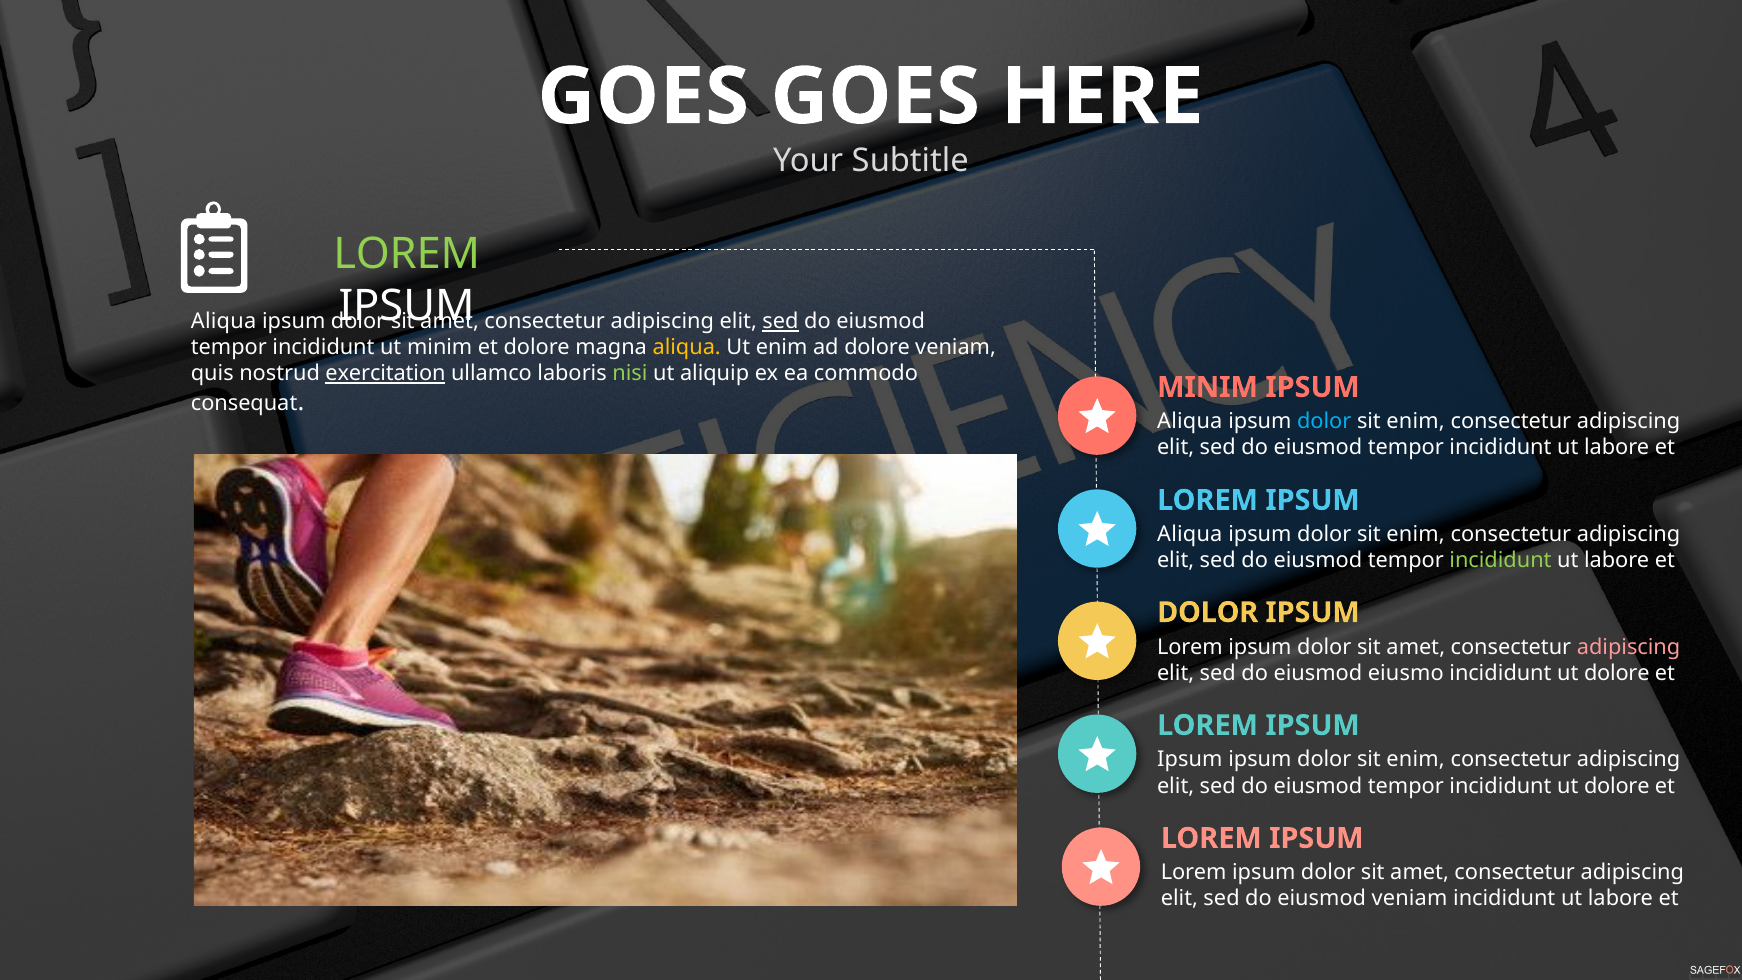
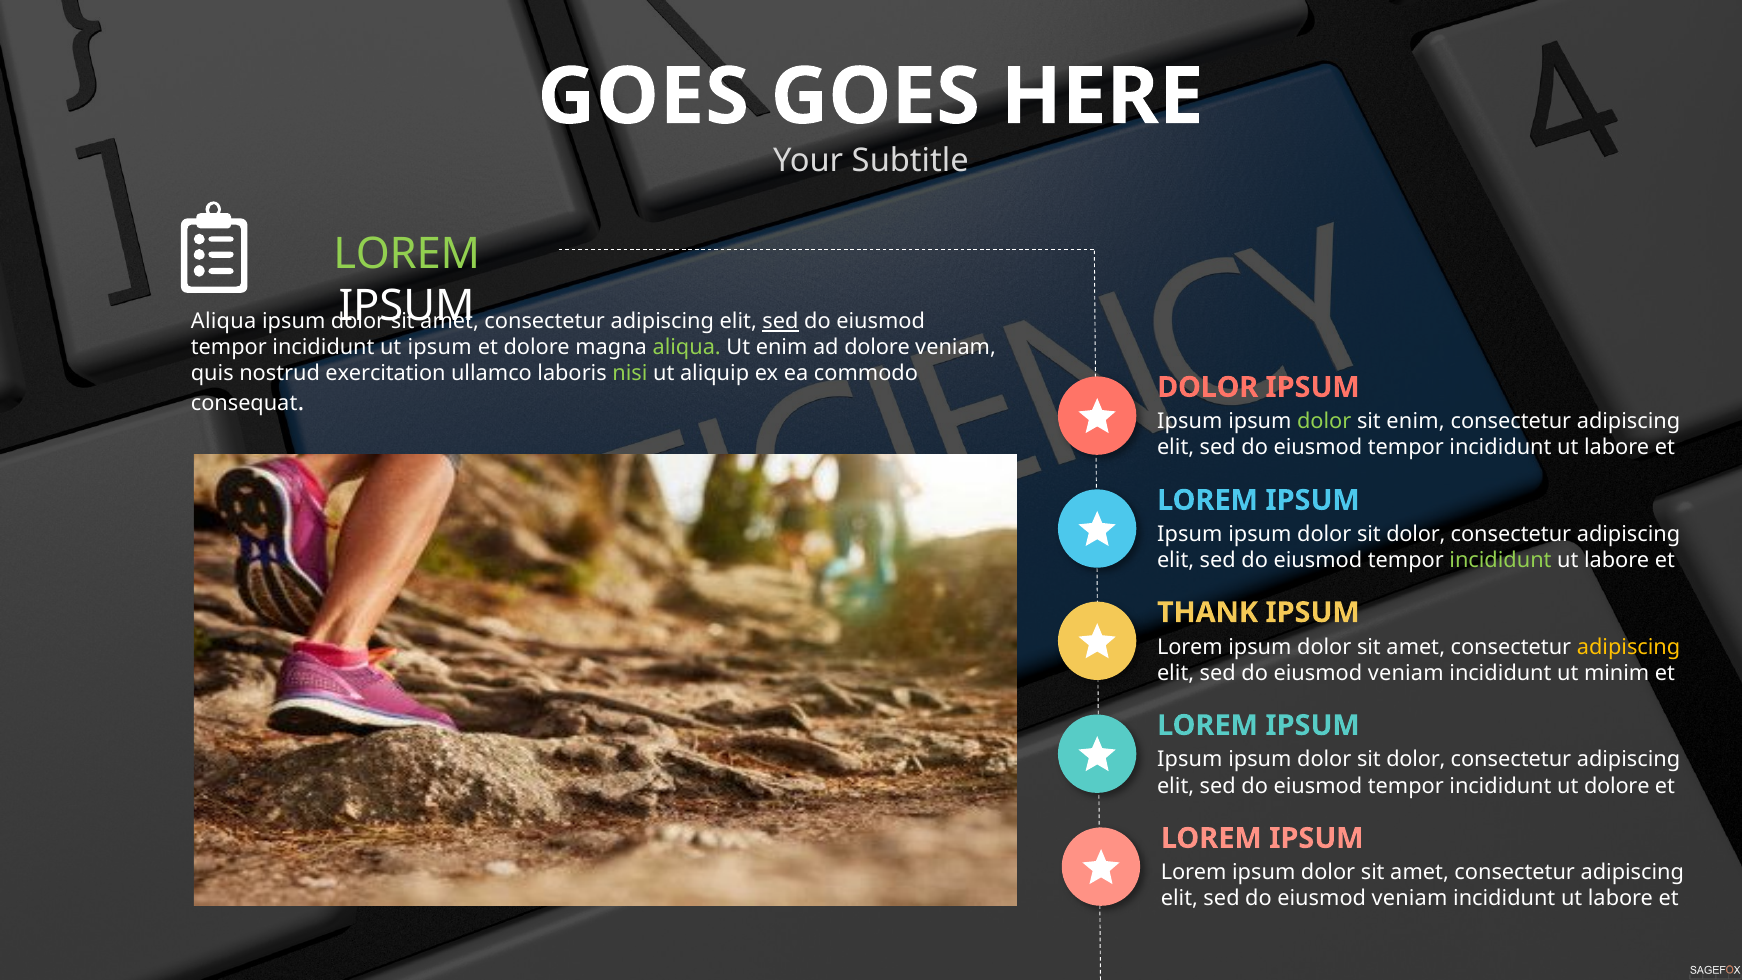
ut minim: minim -> ipsum
aliqua at (687, 348) colour: yellow -> light green
exercitation underline: present -> none
MINIM at (1208, 387): MINIM -> DOLOR
Aliqua at (1190, 422): Aliqua -> Ipsum
dolor at (1324, 422) colour: light blue -> light green
Aliqua at (1190, 534): Aliqua -> Ipsum
enim at (1416, 534): enim -> dolor
DOLOR at (1208, 612): DOLOR -> THANK
adipiscing at (1629, 647) colour: pink -> yellow
eiusmo at (1406, 673): eiusmo -> veniam
dolore at (1617, 673): dolore -> minim
enim at (1416, 760): enim -> dolor
